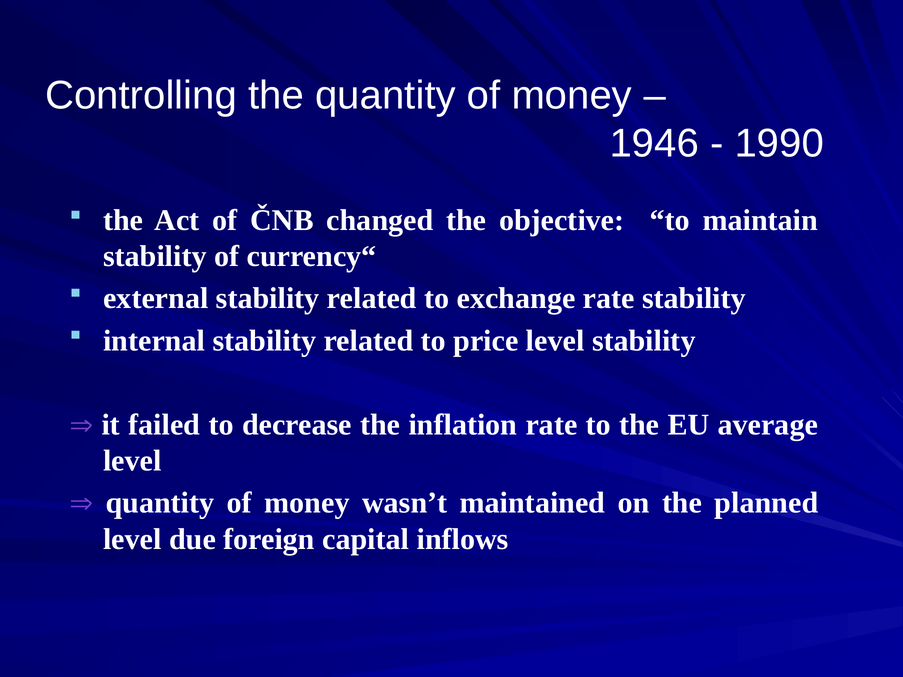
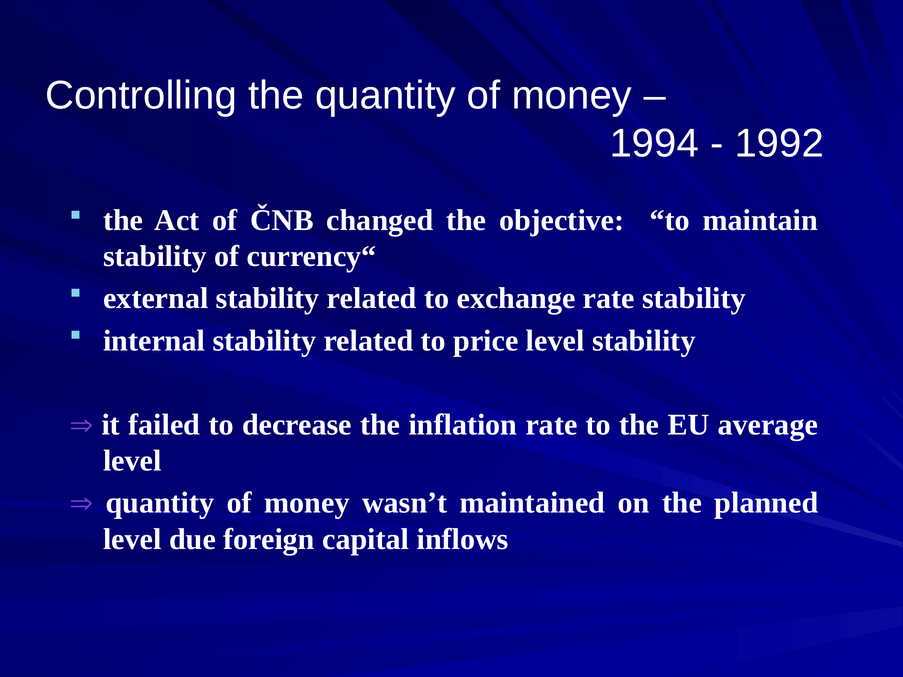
1946: 1946 -> 1994
1990: 1990 -> 1992
